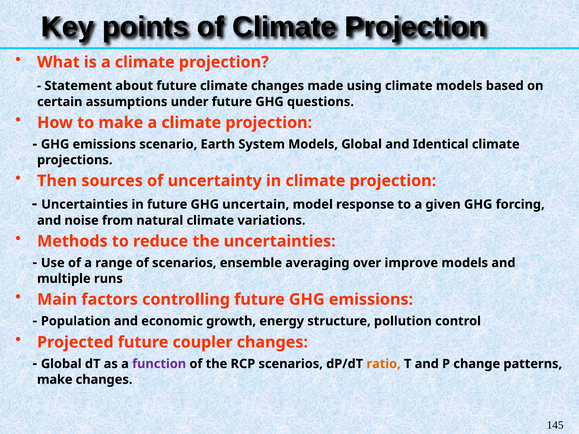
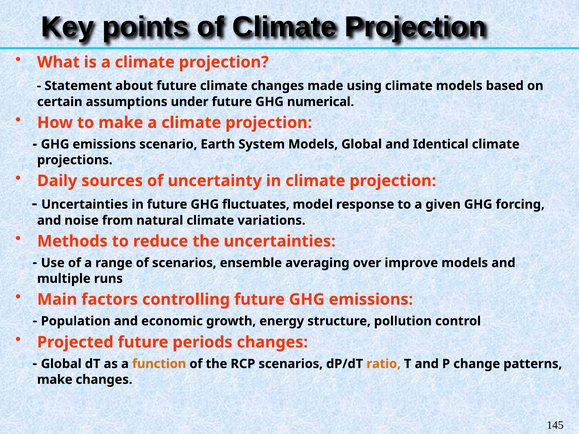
questions: questions -> numerical
Then: Then -> Daily
uncertain: uncertain -> fluctuates
coupler: coupler -> periods
function colour: purple -> orange
